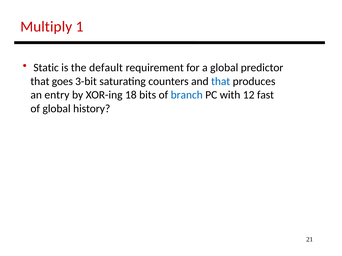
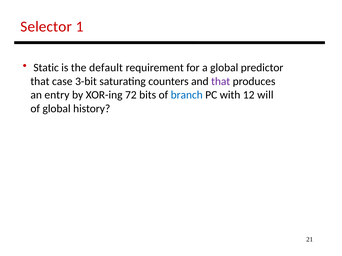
Multiply: Multiply -> Selector
goes: goes -> case
that at (221, 81) colour: blue -> purple
18: 18 -> 72
fast: fast -> will
